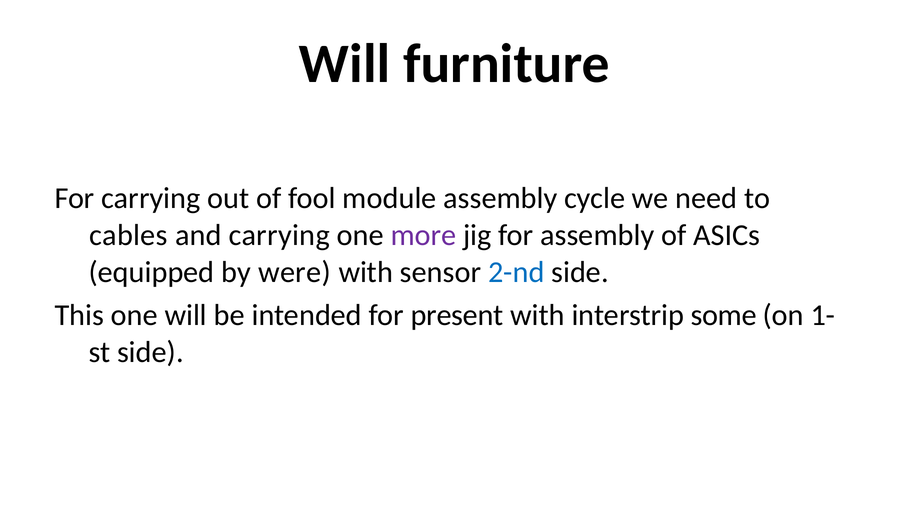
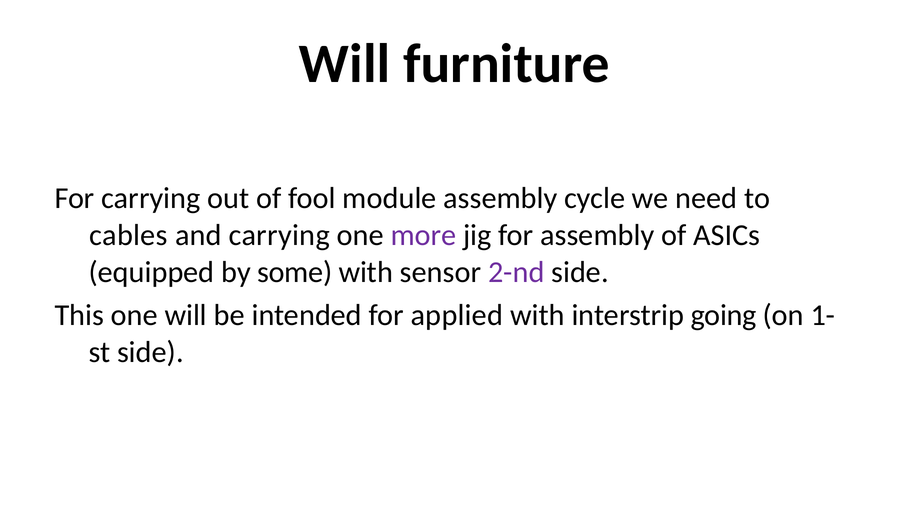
were: were -> some
2-nd colour: blue -> purple
present: present -> applied
some: some -> going
